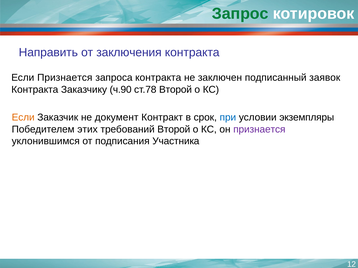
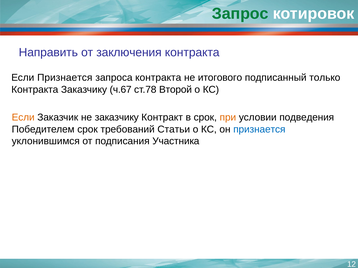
заключен: заключен -> итогового
заявок: заявок -> только
ч.90: ч.90 -> ч.67
не документ: документ -> заказчику
при colour: blue -> orange
экземпляры: экземпляры -> подведения
Победителем этих: этих -> срок
требований Второй: Второй -> Статьи
признается at (259, 130) colour: purple -> blue
